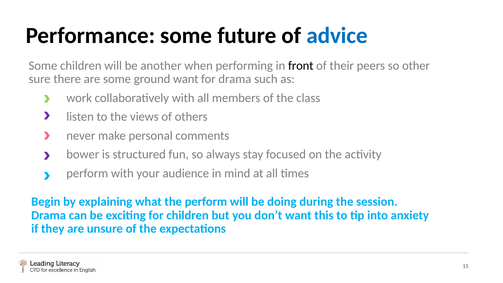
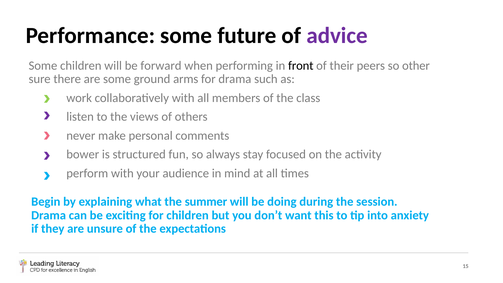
advice colour: blue -> purple
another: another -> forward
ground want: want -> arms
the perform: perform -> summer
